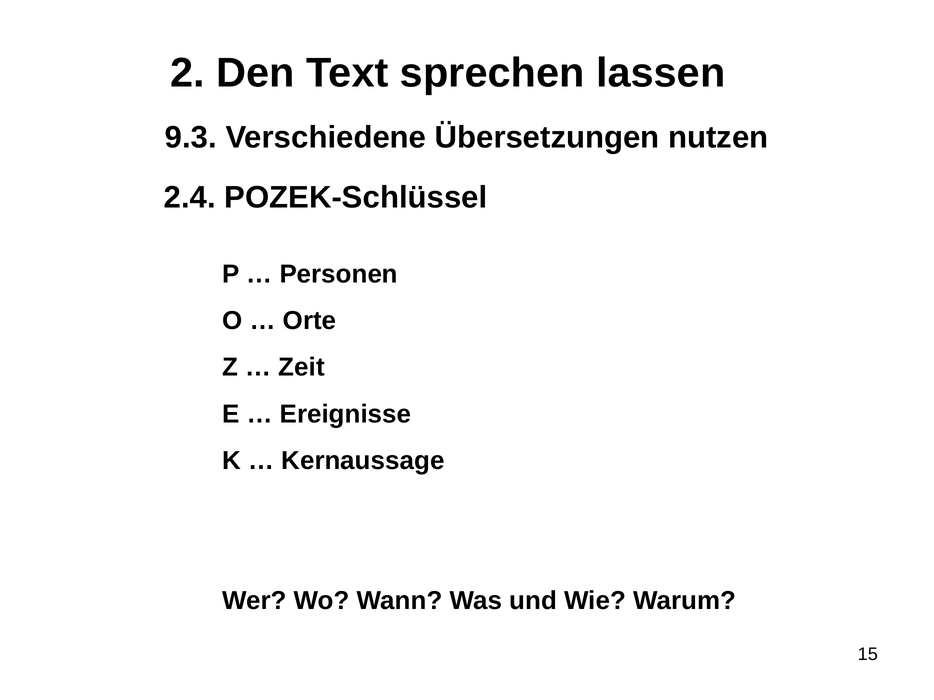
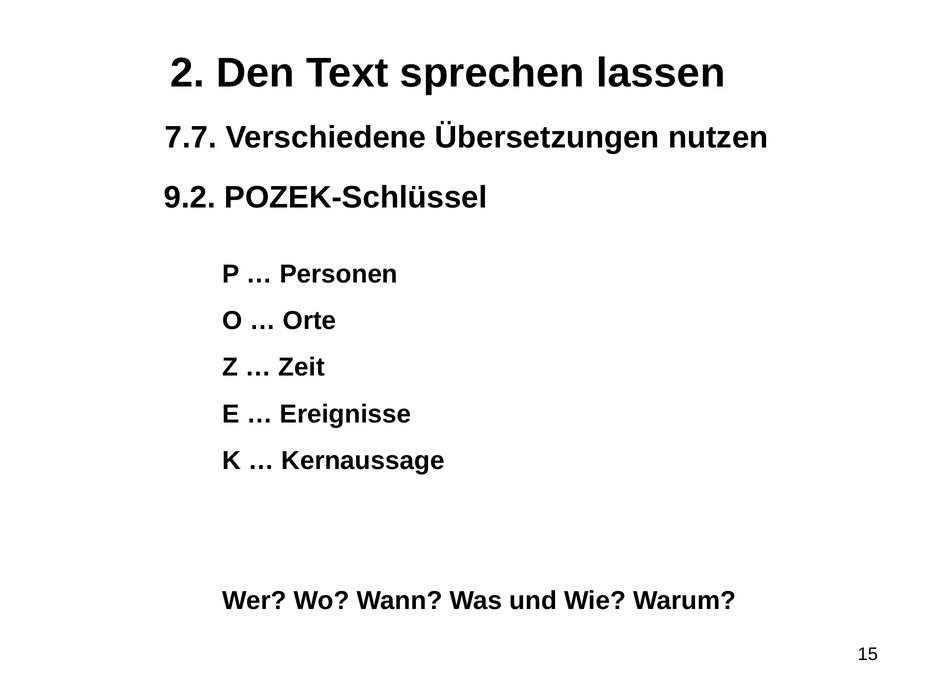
9.3: 9.3 -> 7.7
2.4: 2.4 -> 9.2
